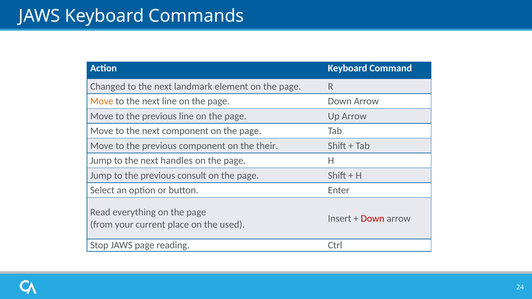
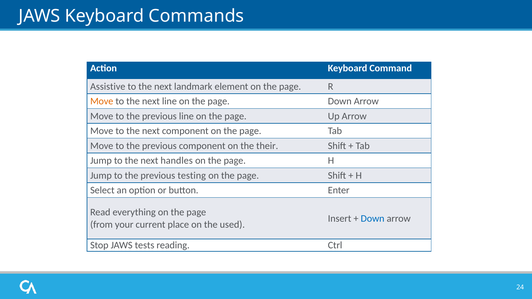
Changed: Changed -> Assistive
consult: consult -> testing
Down at (373, 219) colour: red -> blue
JAWS page: page -> tests
